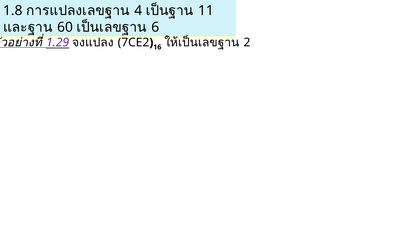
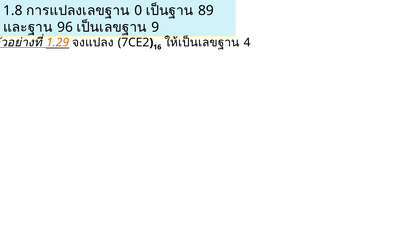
4: 4 -> 0
11: 11 -> 89
60: 60 -> 96
6: 6 -> 9
1.29 colour: purple -> orange
2: 2 -> 4
